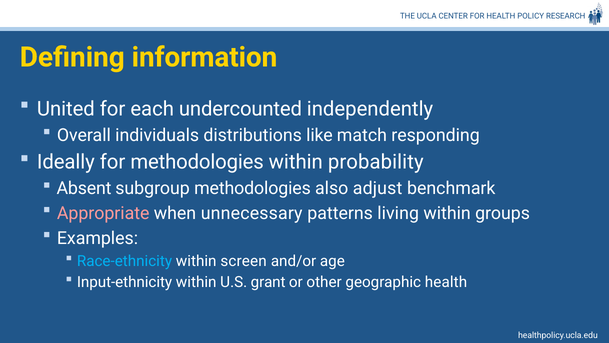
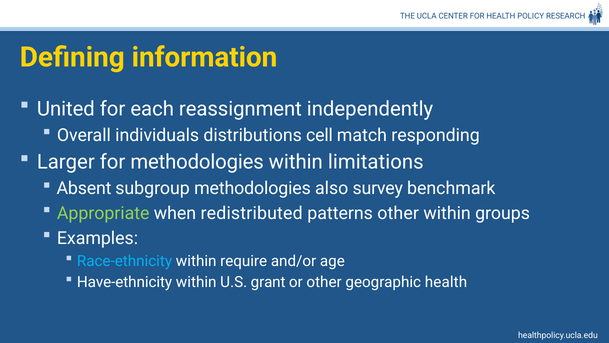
undercounted: undercounted -> reassignment
like: like -> cell
Ideally: Ideally -> Larger
probability: probability -> limitations
adjust: adjust -> survey
Appropriate colour: pink -> light green
unnecessary: unnecessary -> redistributed
patterns living: living -> other
screen: screen -> require
Input-ethnicity: Input-ethnicity -> Have-ethnicity
